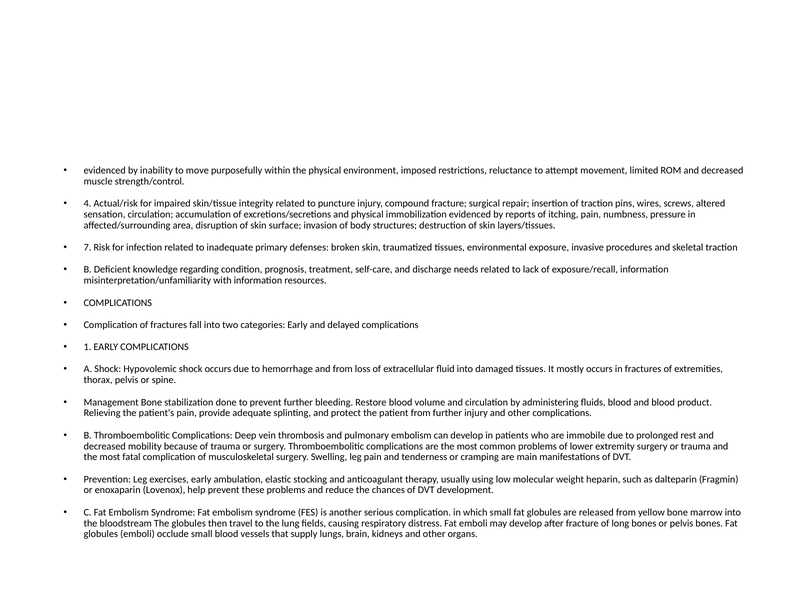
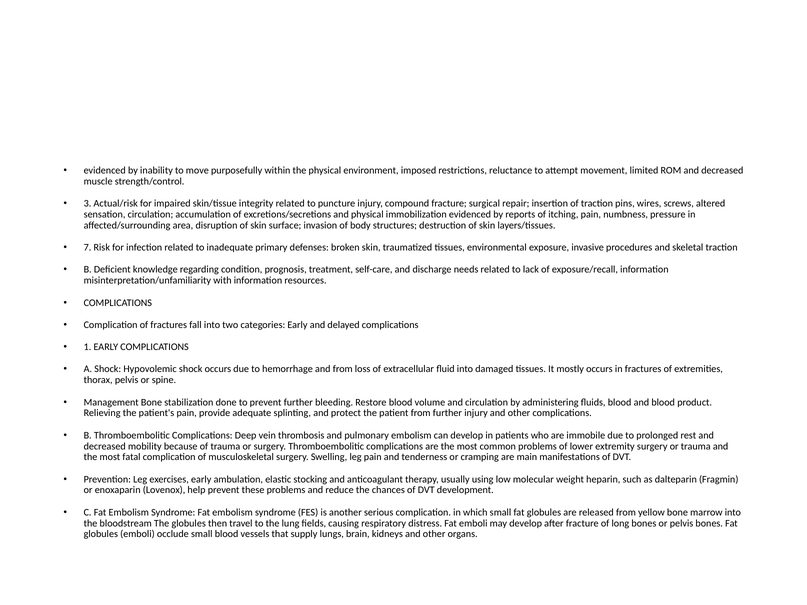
4: 4 -> 3
